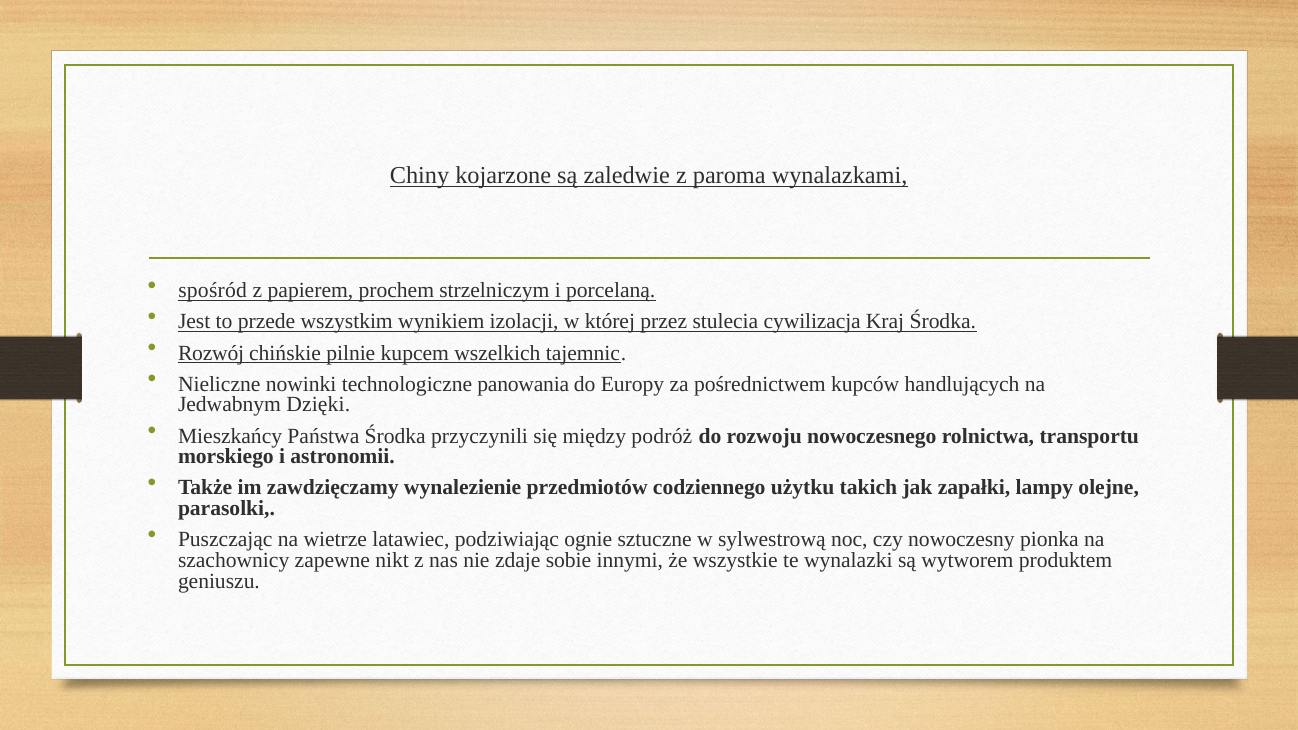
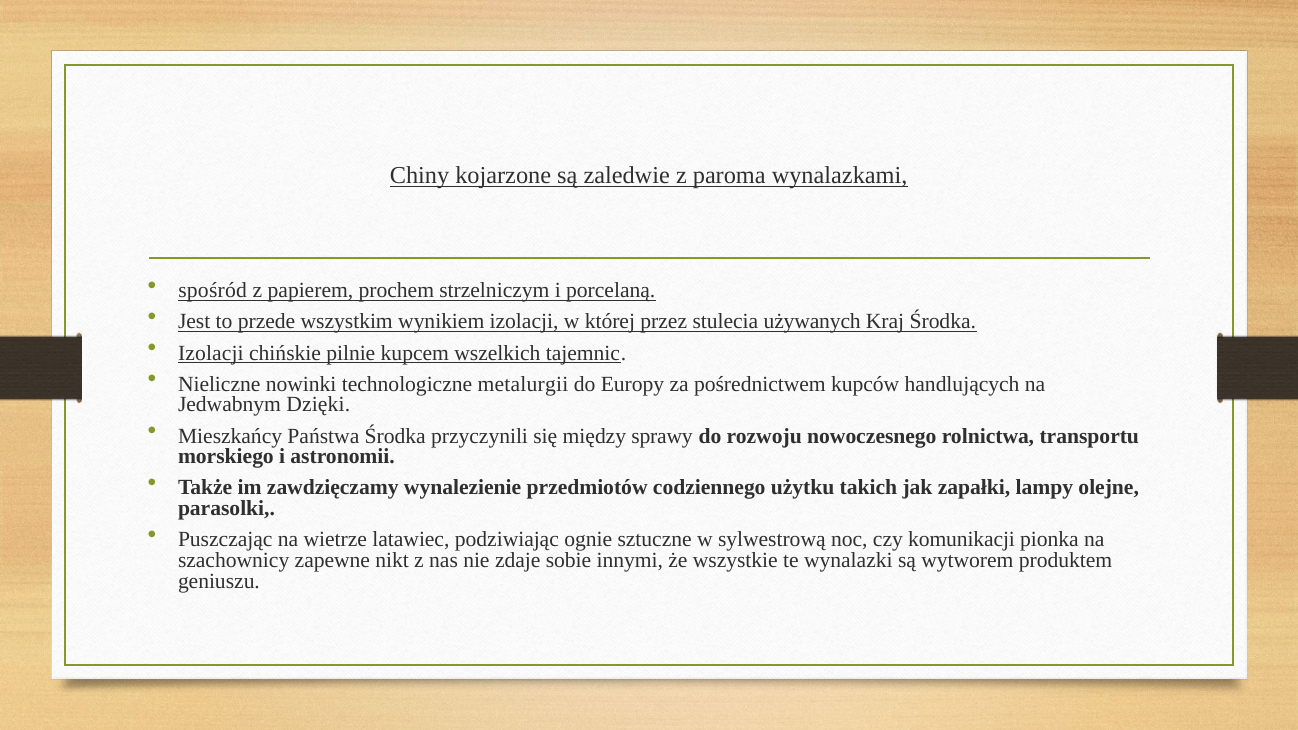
cywilizacja: cywilizacja -> używanych
Rozwój at (211, 353): Rozwój -> Izolacji
panowania: panowania -> metalurgii
podróż: podróż -> sprawy
nowoczesny: nowoczesny -> komunikacji
